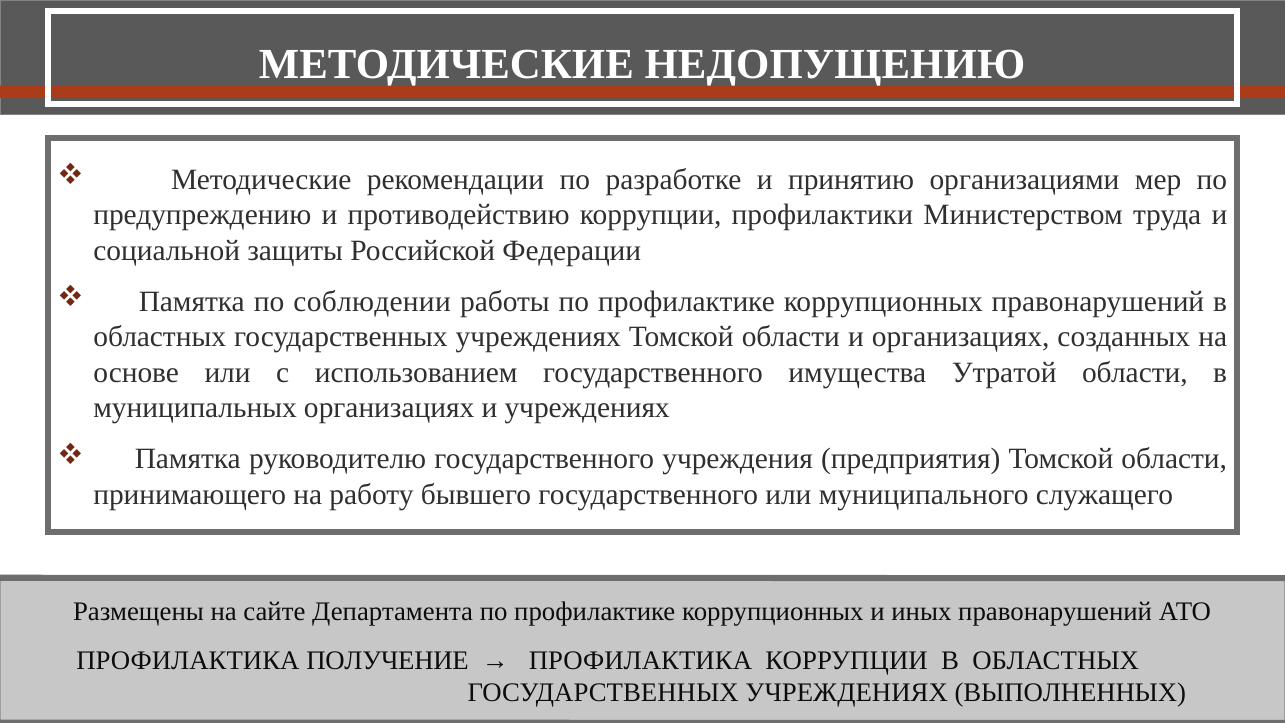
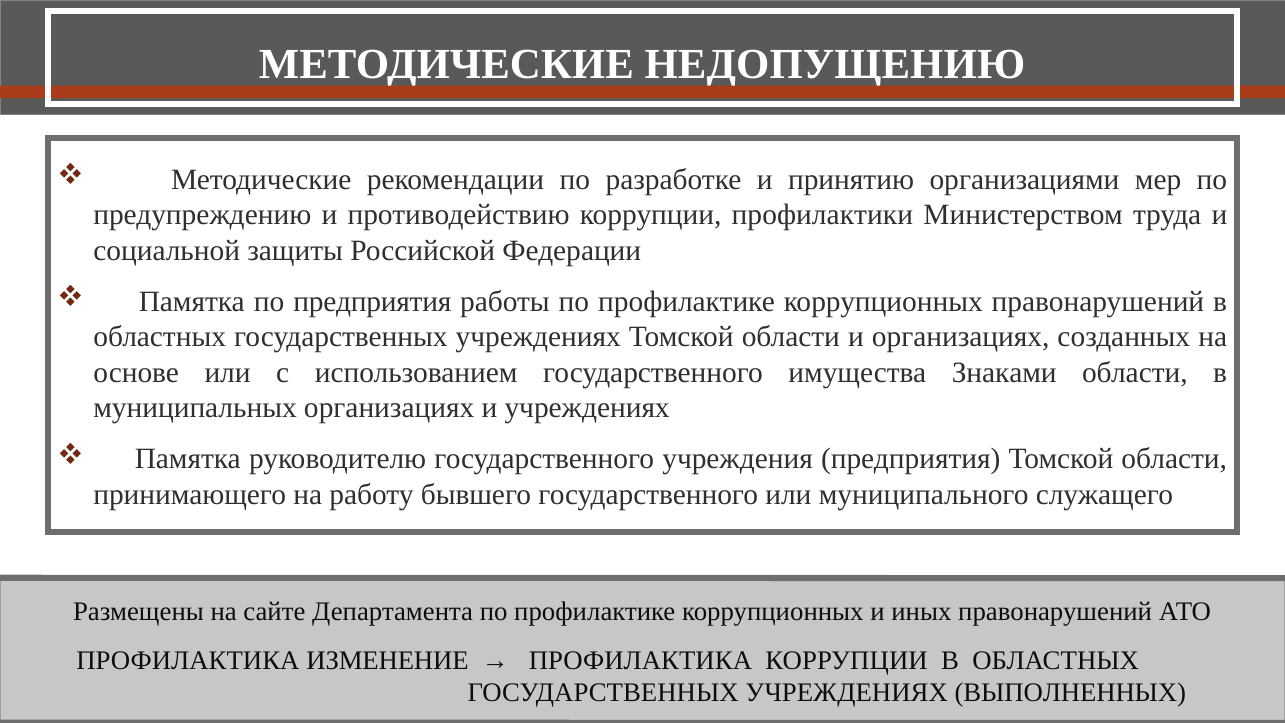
по соблюдении: соблюдении -> предприятия
Утратой: Утратой -> Знаками
ПОЛУЧЕНИЕ: ПОЛУЧЕНИЕ -> ИЗМЕНЕНИЕ
